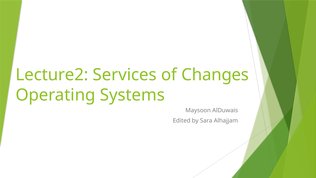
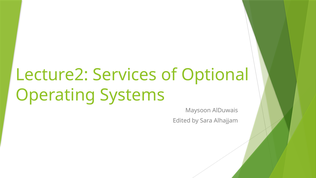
Changes: Changes -> Optional
